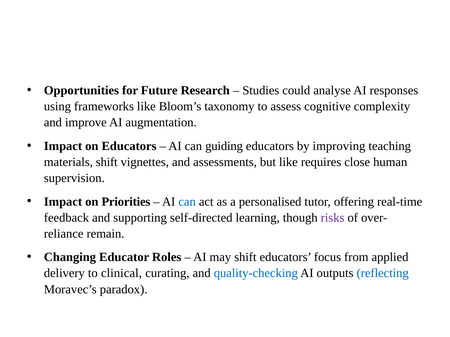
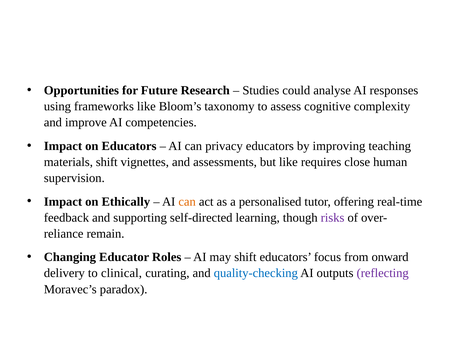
augmentation: augmentation -> competencies
guiding: guiding -> privacy
Priorities: Priorities -> Ethically
can at (187, 202) colour: blue -> orange
applied: applied -> onward
reflecting colour: blue -> purple
